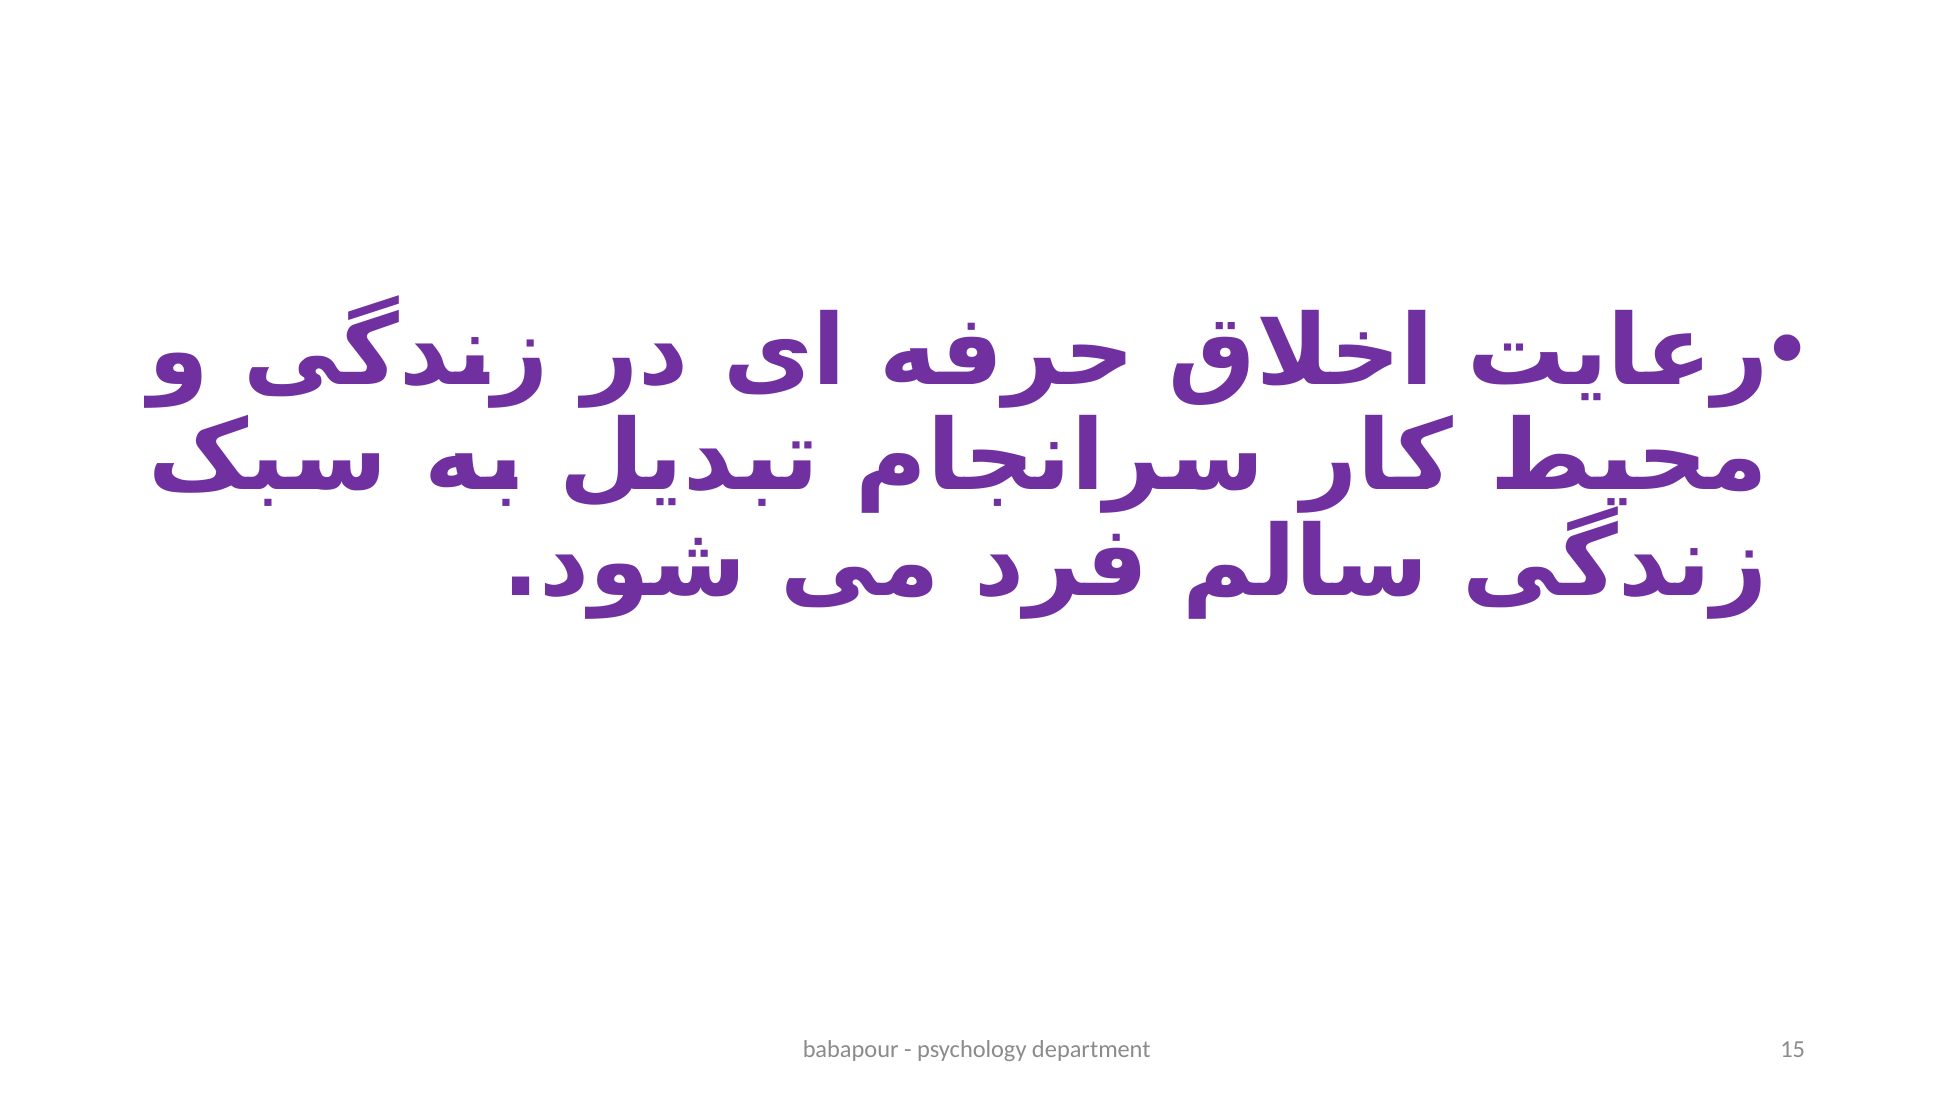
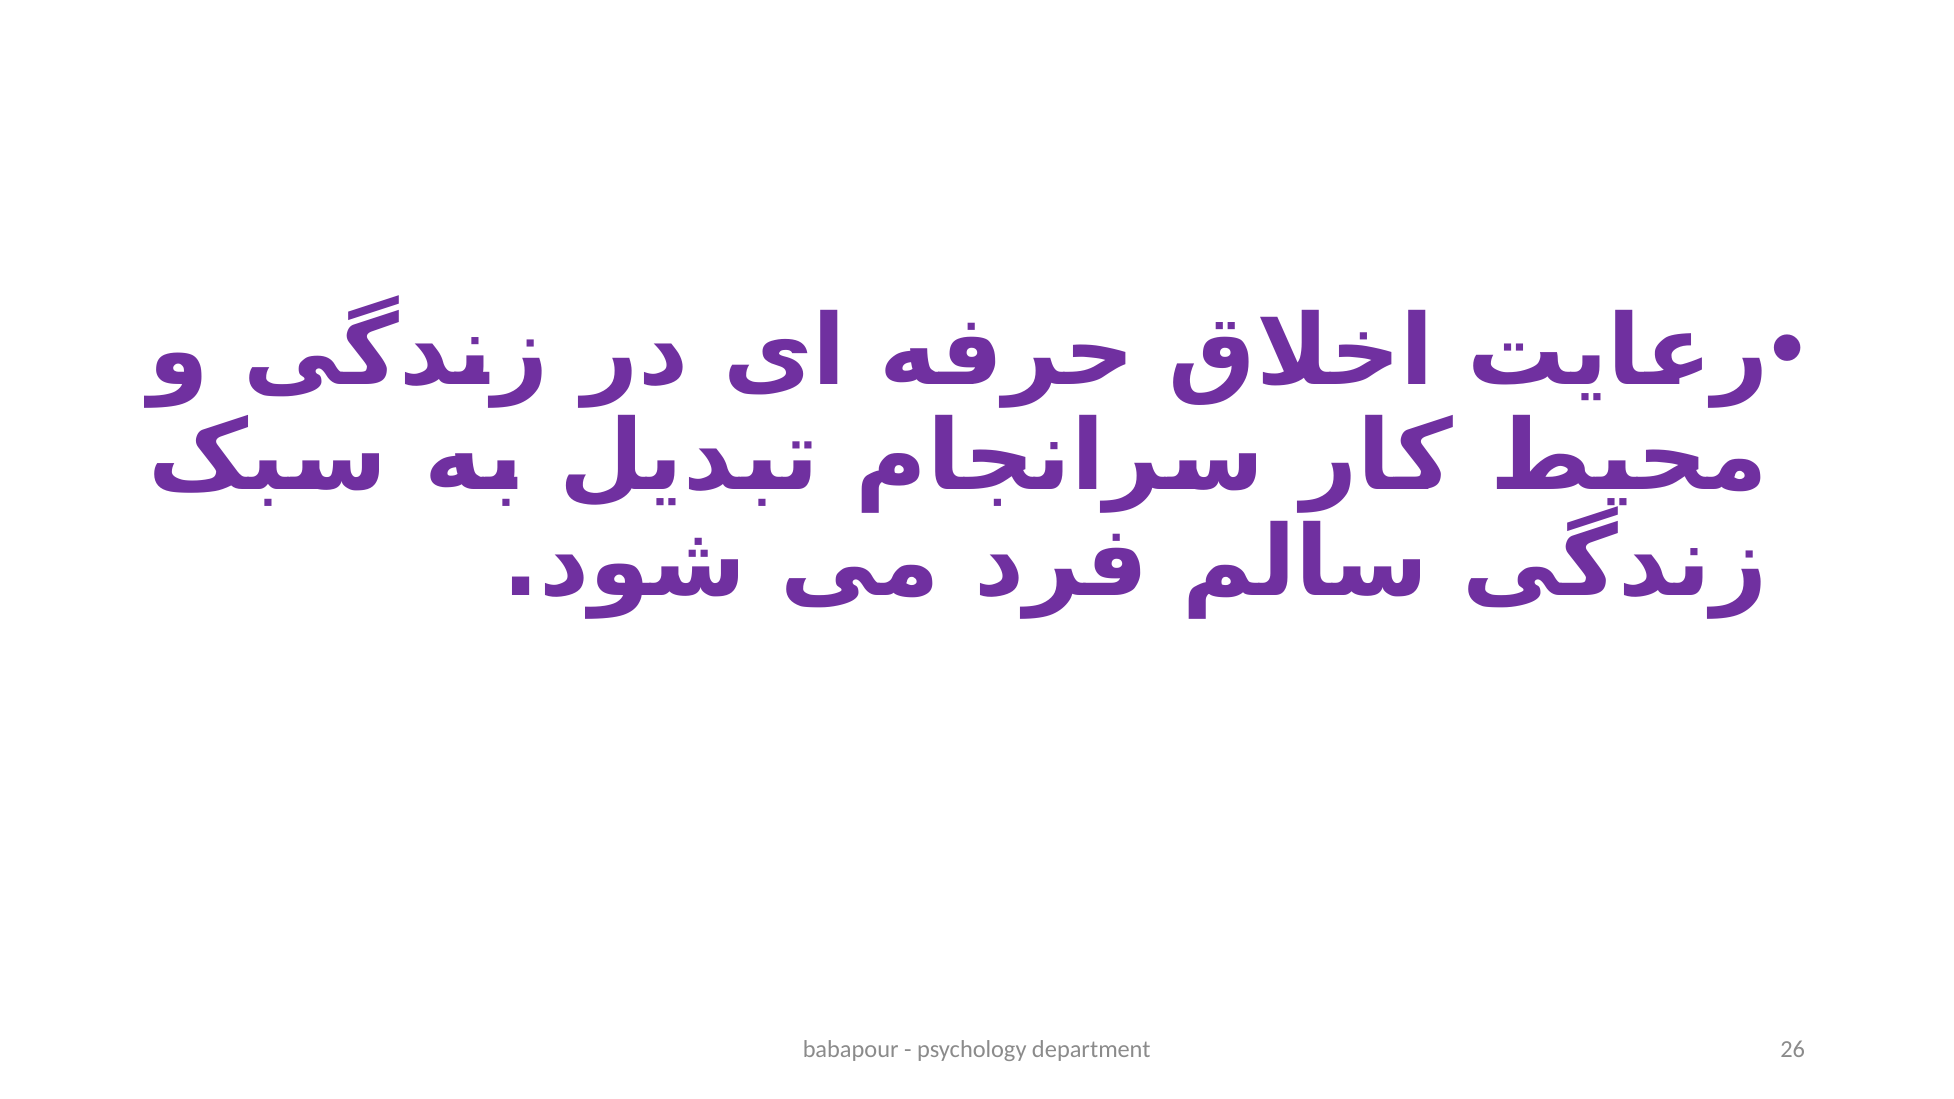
15: 15 -> 26
